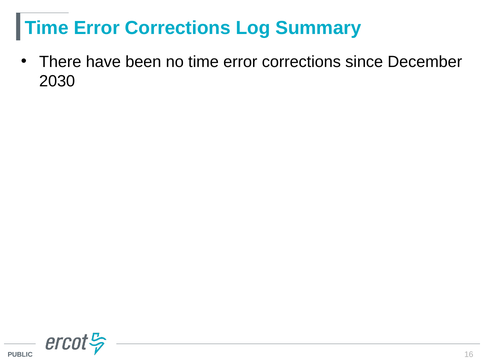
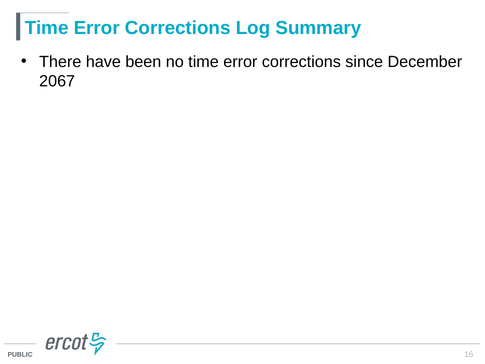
2030: 2030 -> 2067
